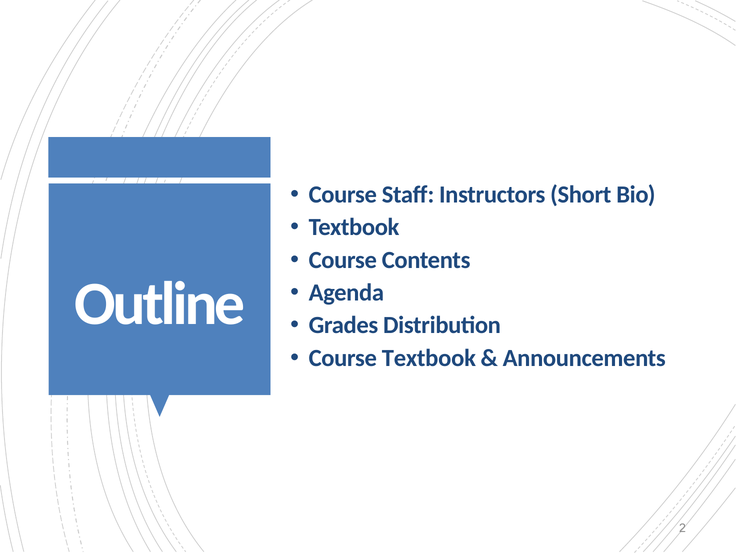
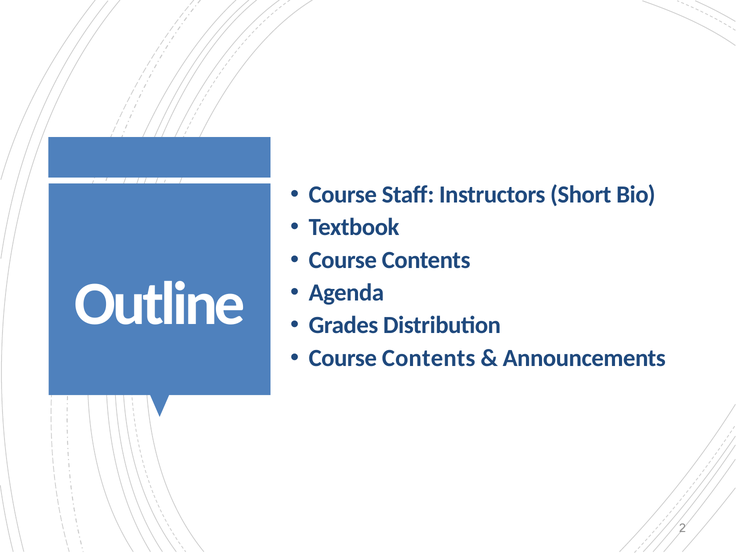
Textbook at (429, 358): Textbook -> Contents
